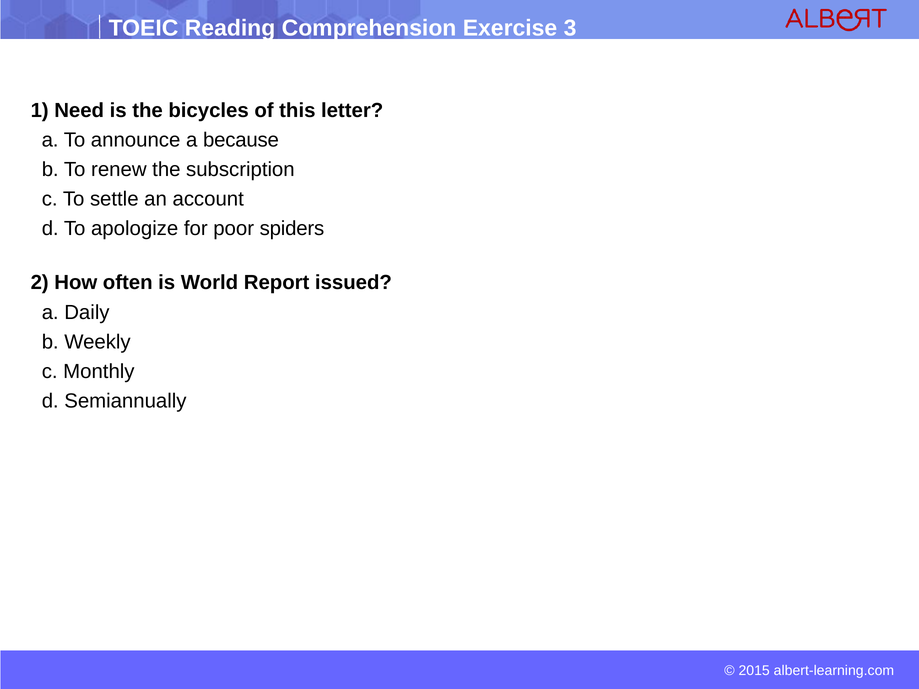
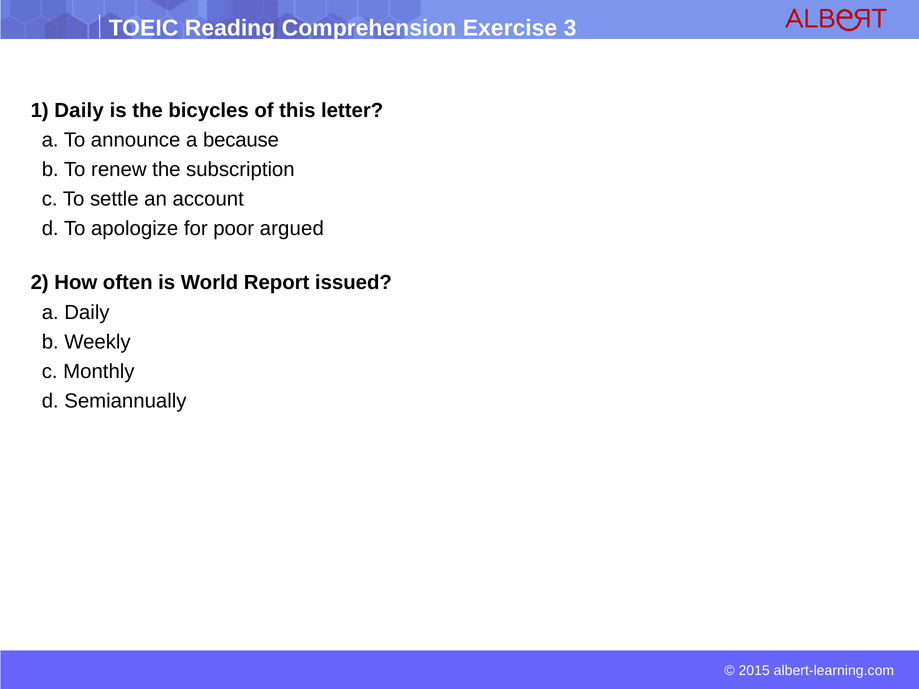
1 Need: Need -> Daily
spiders: spiders -> argued
